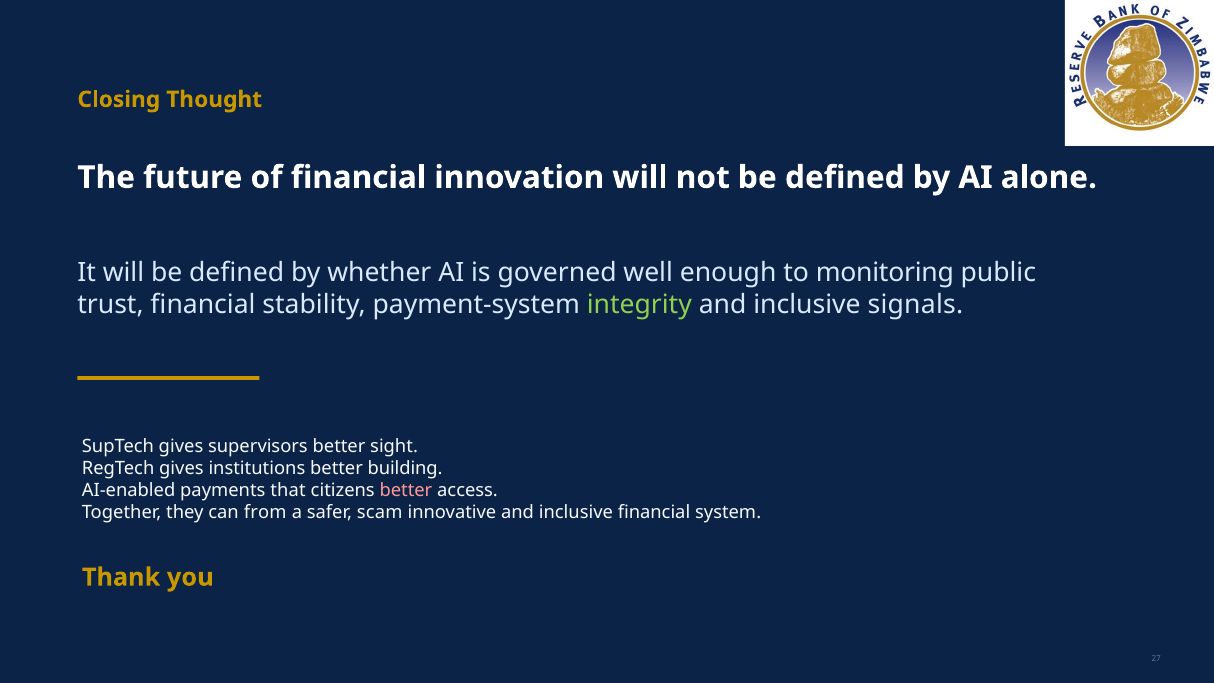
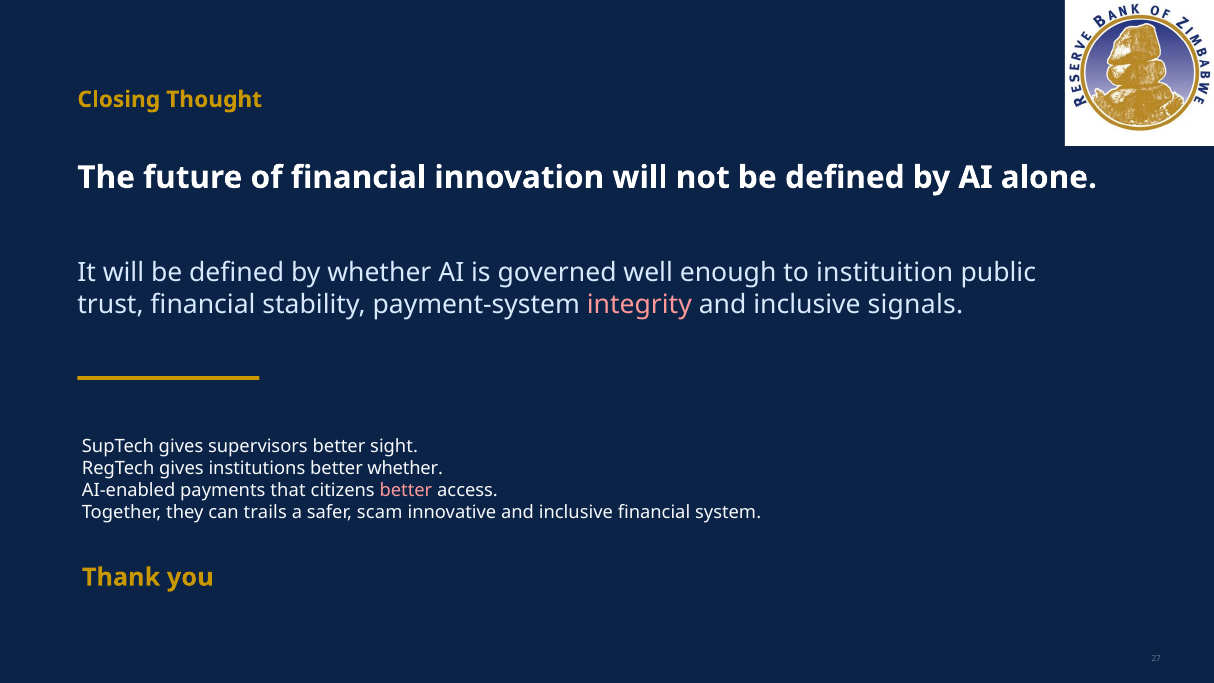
monitoring: monitoring -> instituition
integrity colour: light green -> pink
better building: building -> whether
from: from -> trails
